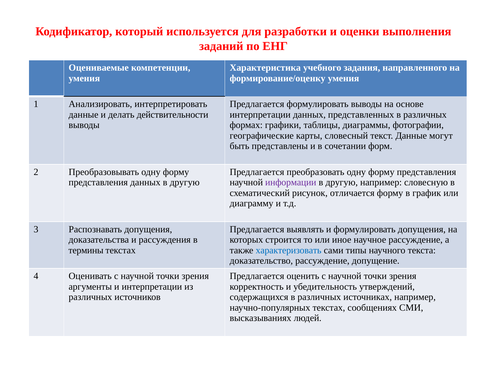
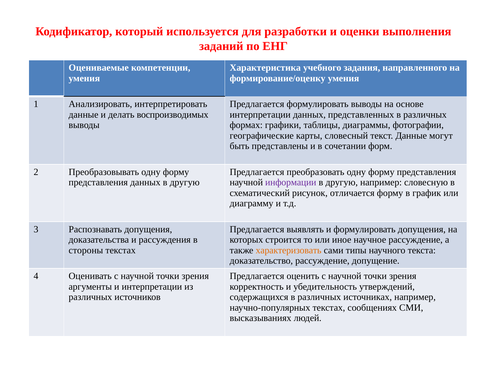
действительности: действительности -> воспроизводимых
термины: термины -> стороны
характеризовать colour: blue -> orange
